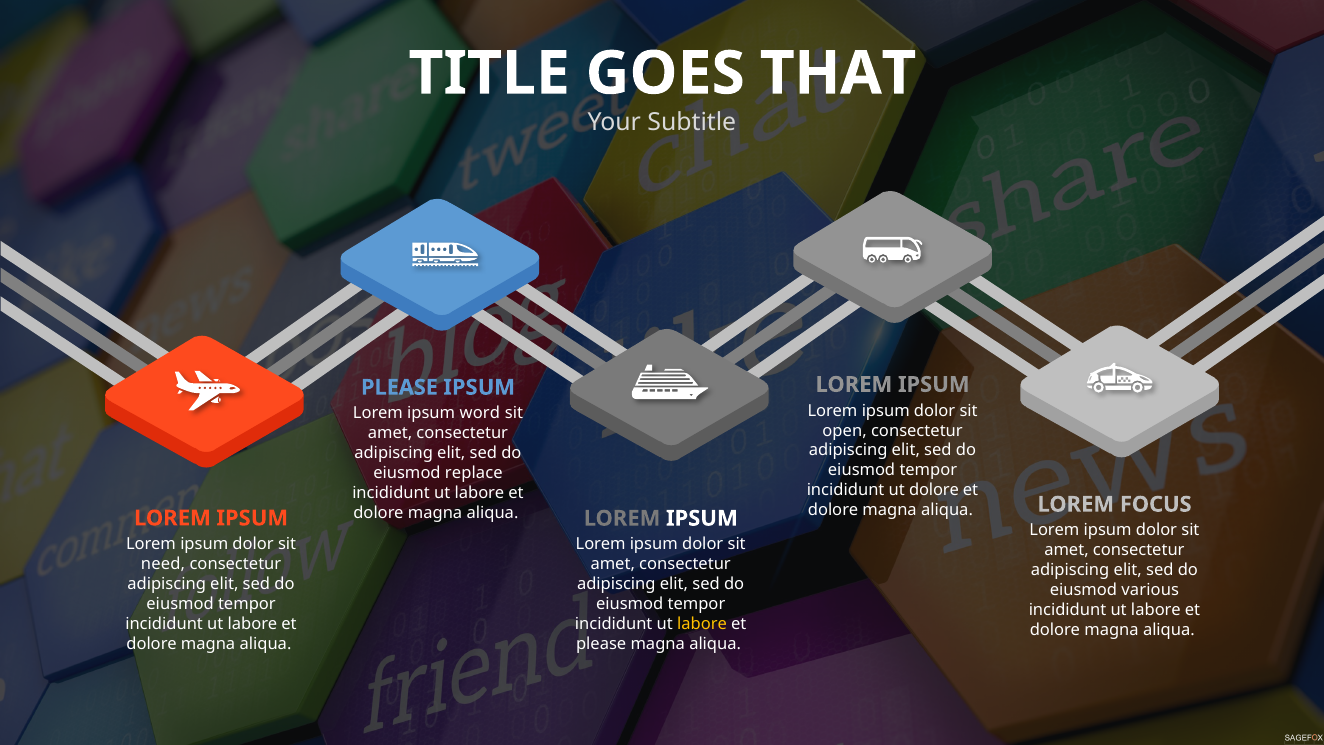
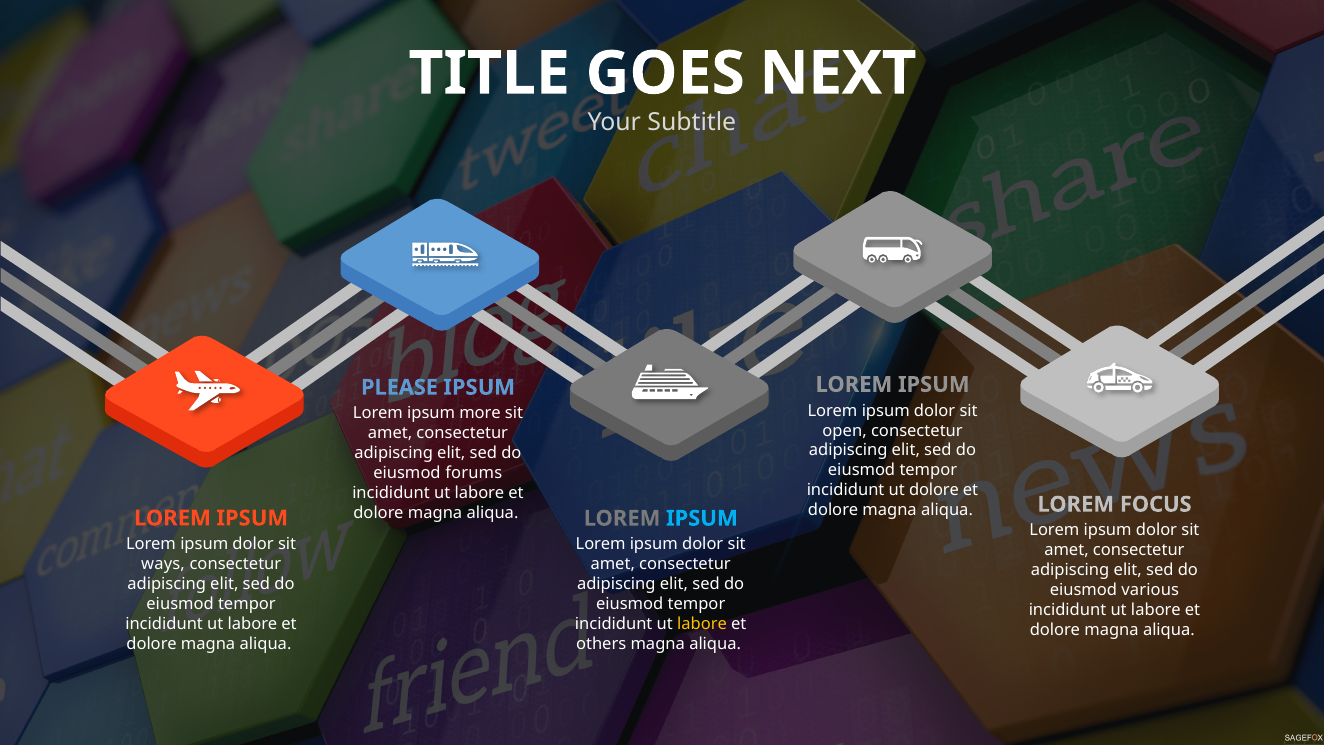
THAT: THAT -> NEXT
word: word -> more
replace: replace -> forums
IPSUM at (702, 518) colour: white -> light blue
need: need -> ways
please at (601, 644): please -> others
